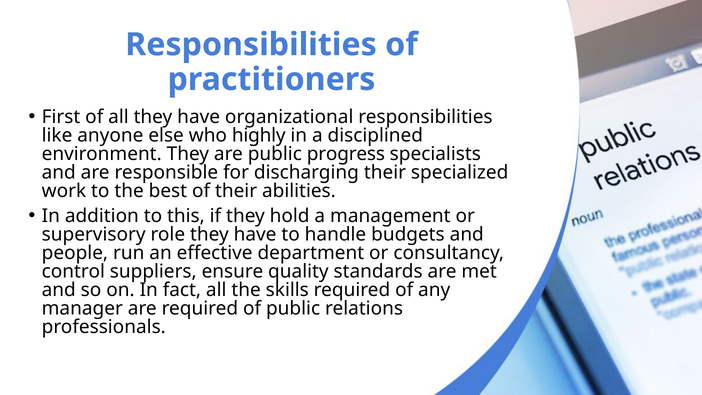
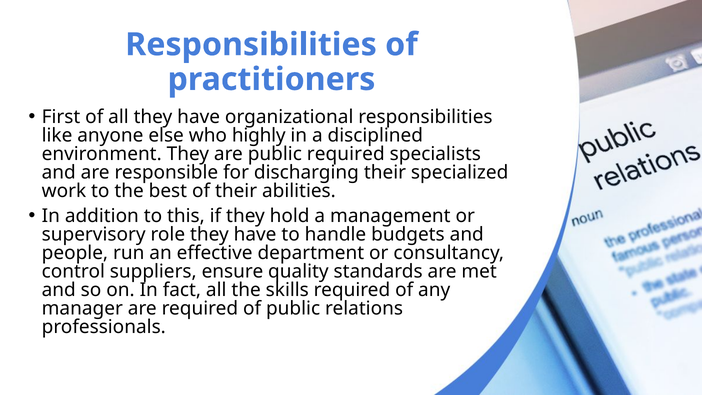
public progress: progress -> required
